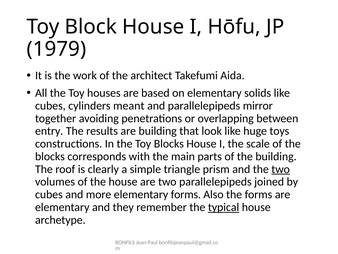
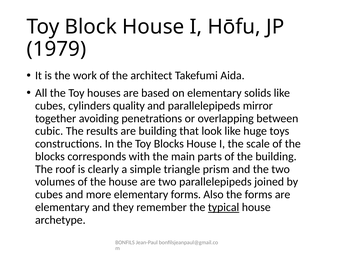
meant: meant -> quality
entry: entry -> cubic
two at (281, 169) underline: present -> none
